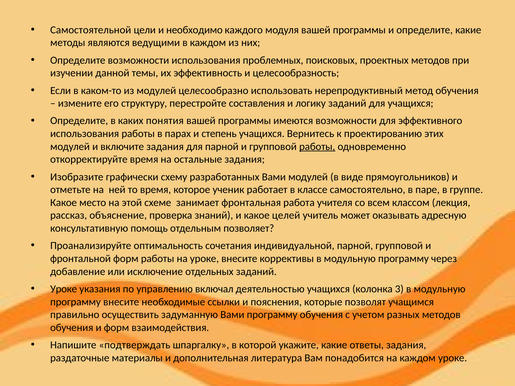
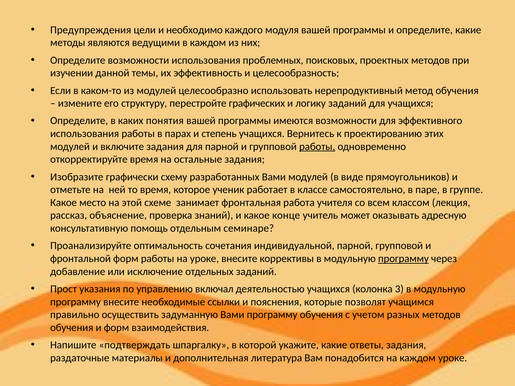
Самостоятельной: Самостоятельной -> Предупреждения
составления: составления -> графических
целей: целей -> конце
позволяет: позволяет -> семинаре
программу at (403, 259) underline: none -> present
Уроке at (64, 289): Уроке -> Прост
